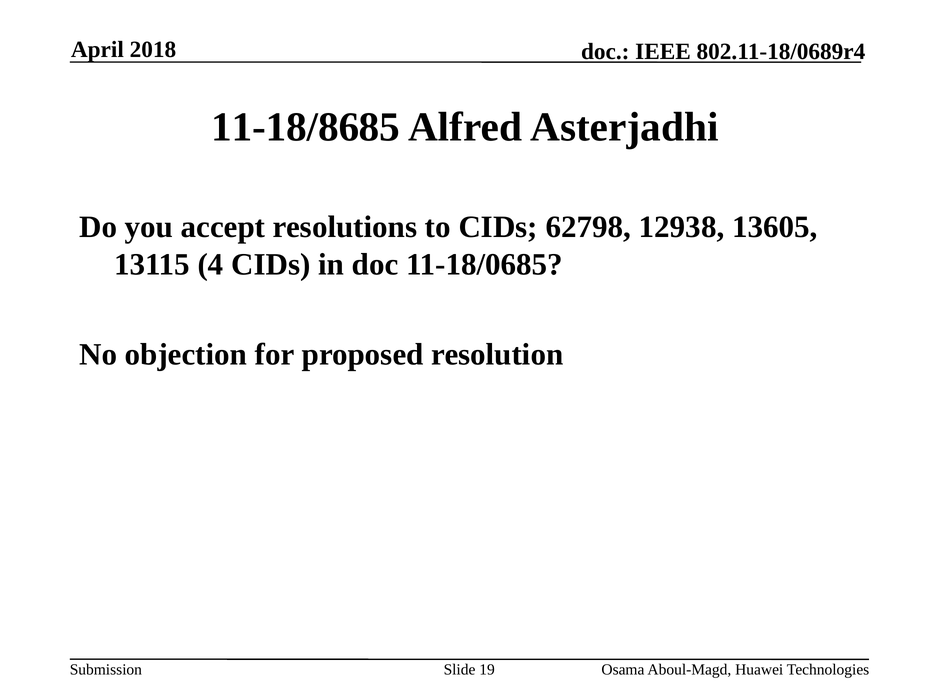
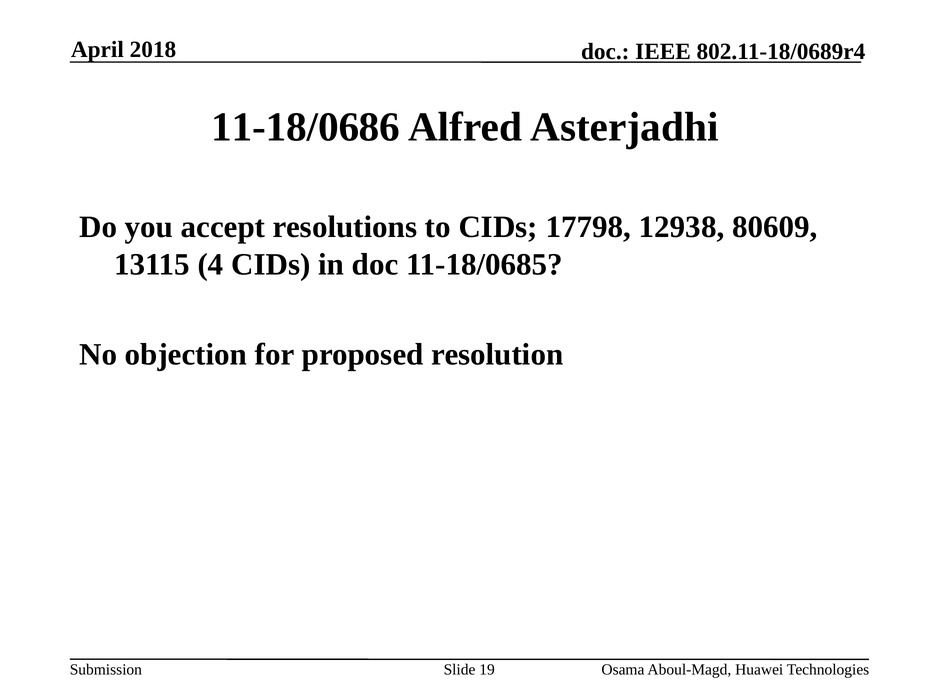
11-18/8685: 11-18/8685 -> 11-18/0686
62798: 62798 -> 17798
13605: 13605 -> 80609
